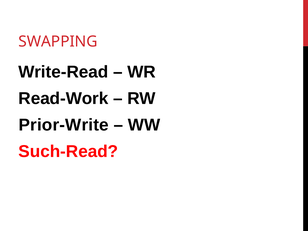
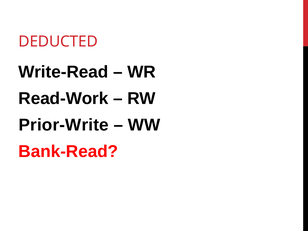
SWAPPING: SWAPPING -> DEDUCTED
Such-Read: Such-Read -> Bank-Read
